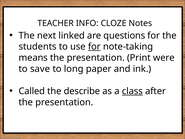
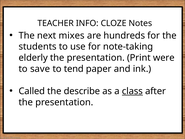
linked: linked -> mixes
questions: questions -> hundreds
for at (94, 47) underline: present -> none
means: means -> elderly
long: long -> tend
